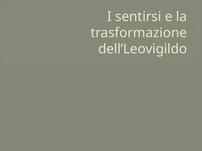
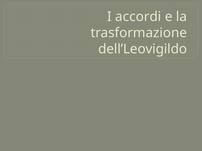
sentirsi: sentirsi -> accordi
